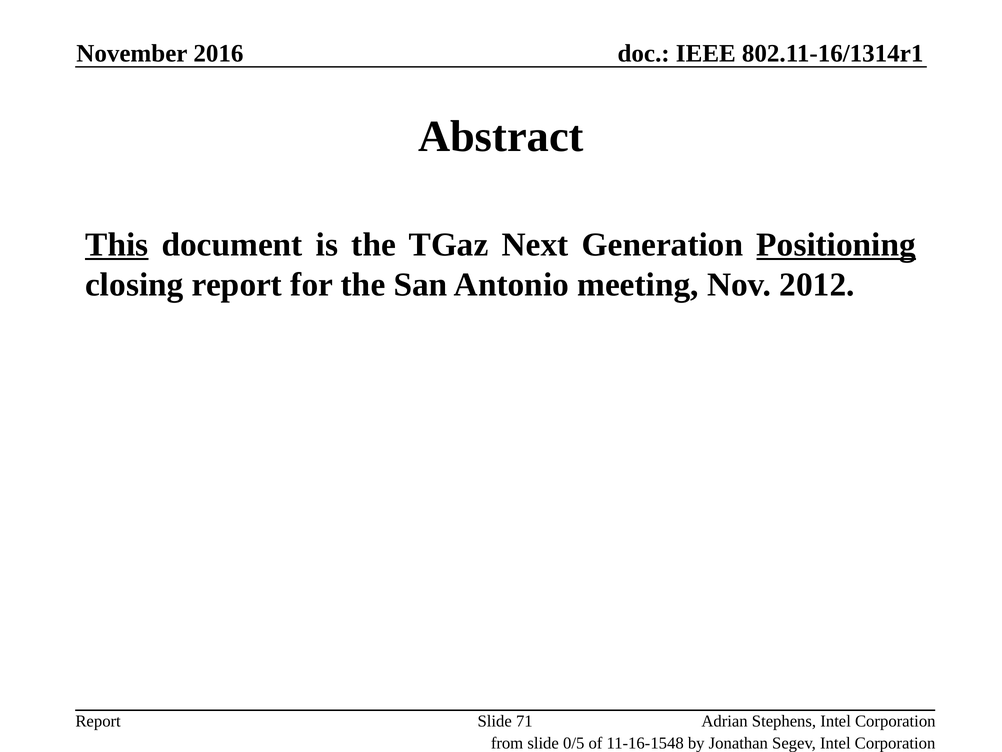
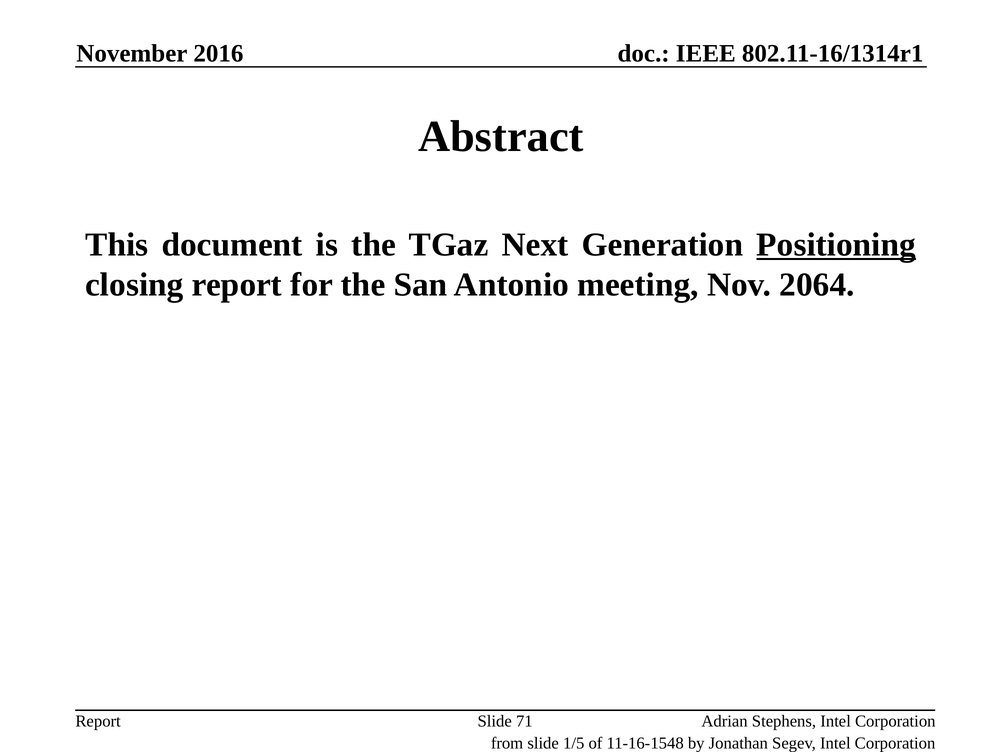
This underline: present -> none
2012: 2012 -> 2064
0/5: 0/5 -> 1/5
